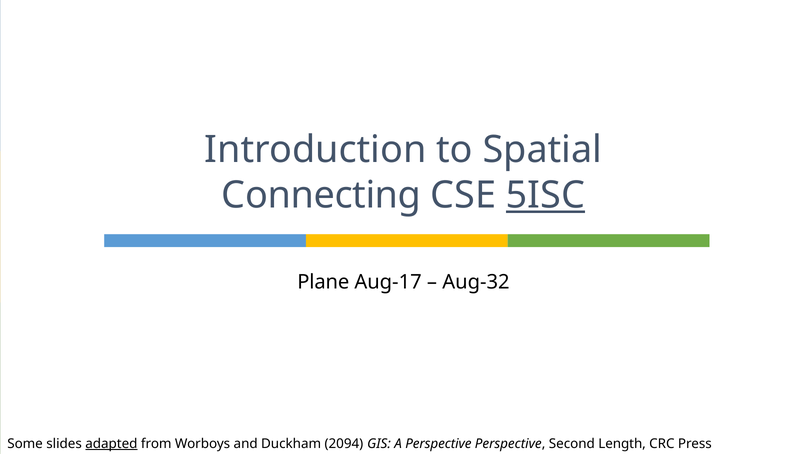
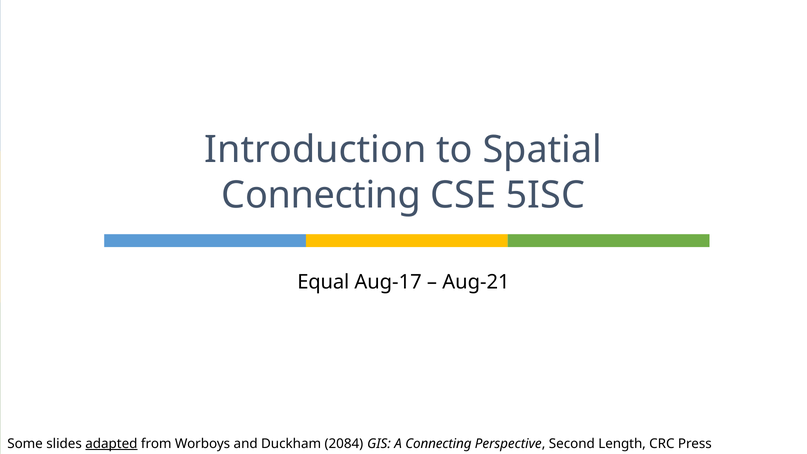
5ISC underline: present -> none
Plane: Plane -> Equal
Aug-32: Aug-32 -> Aug-21
2094: 2094 -> 2084
A Perspective: Perspective -> Connecting
